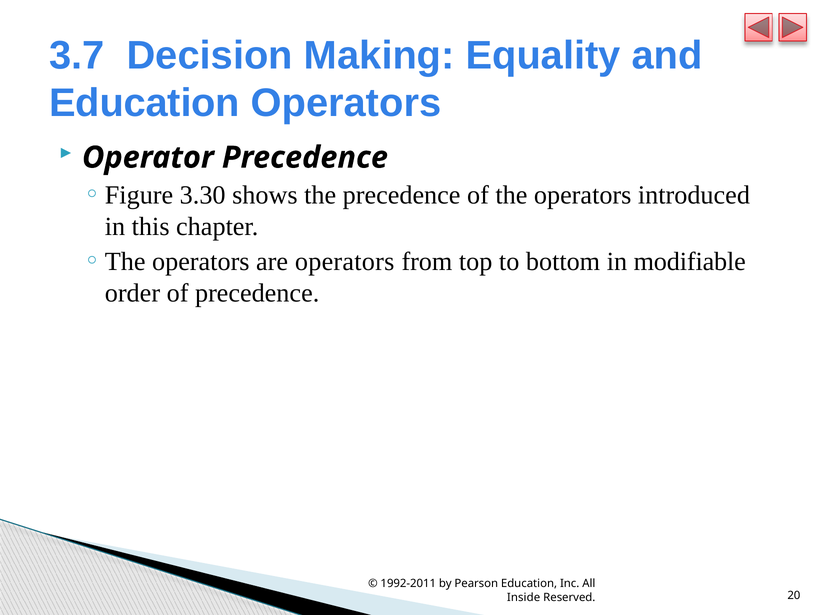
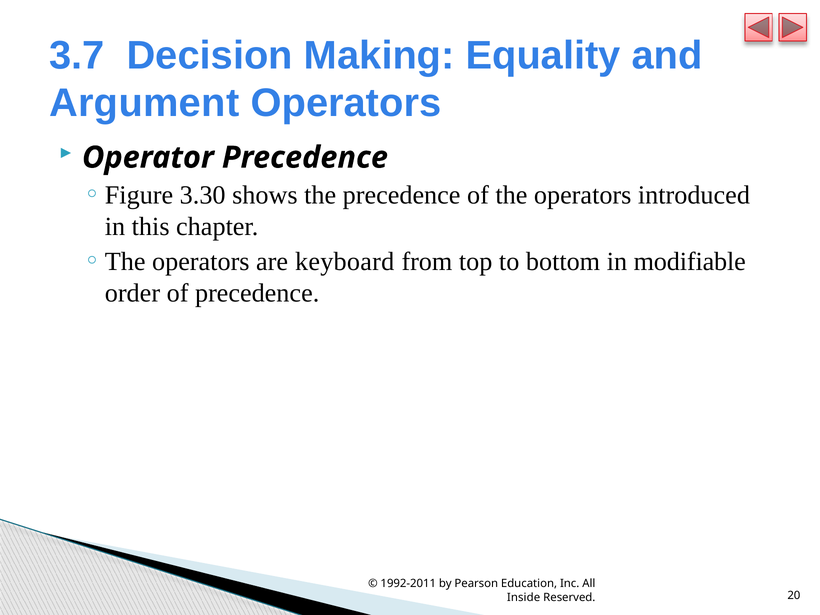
Education at (144, 103): Education -> Argument
are operators: operators -> keyboard
